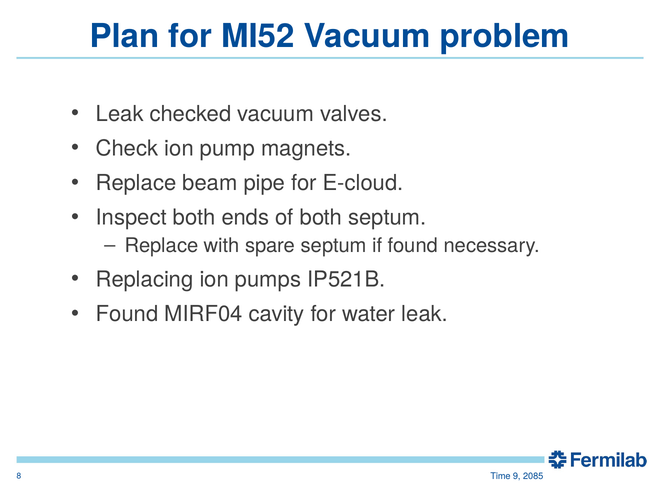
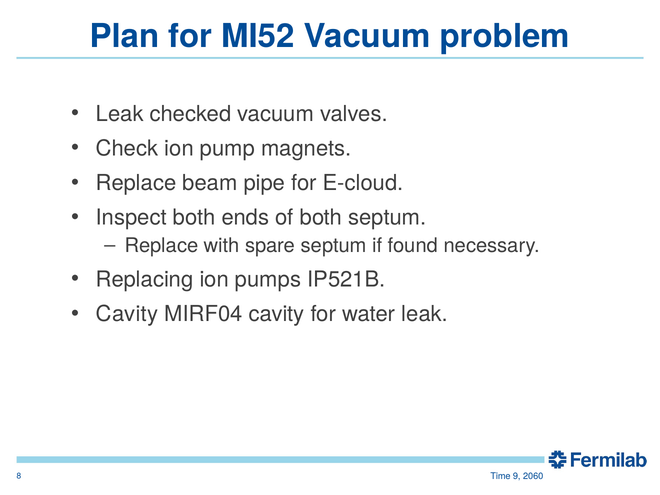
Found at (127, 314): Found -> Cavity
2085: 2085 -> 2060
